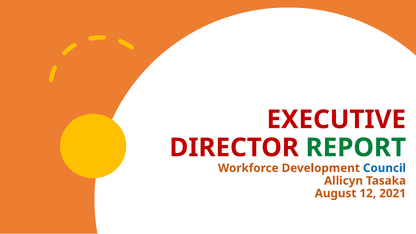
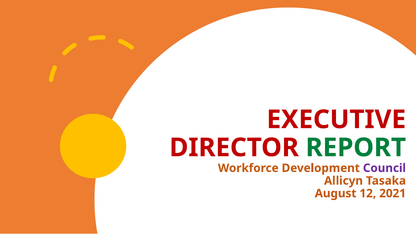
Council colour: blue -> purple
